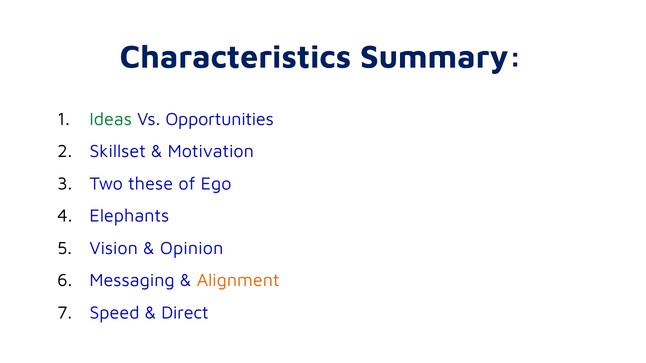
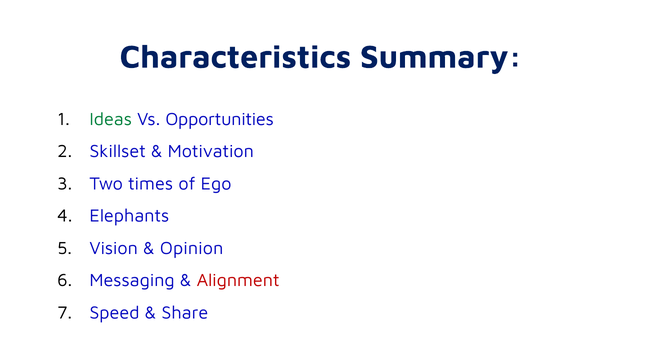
these: these -> times
Alignment colour: orange -> red
Direct: Direct -> Share
